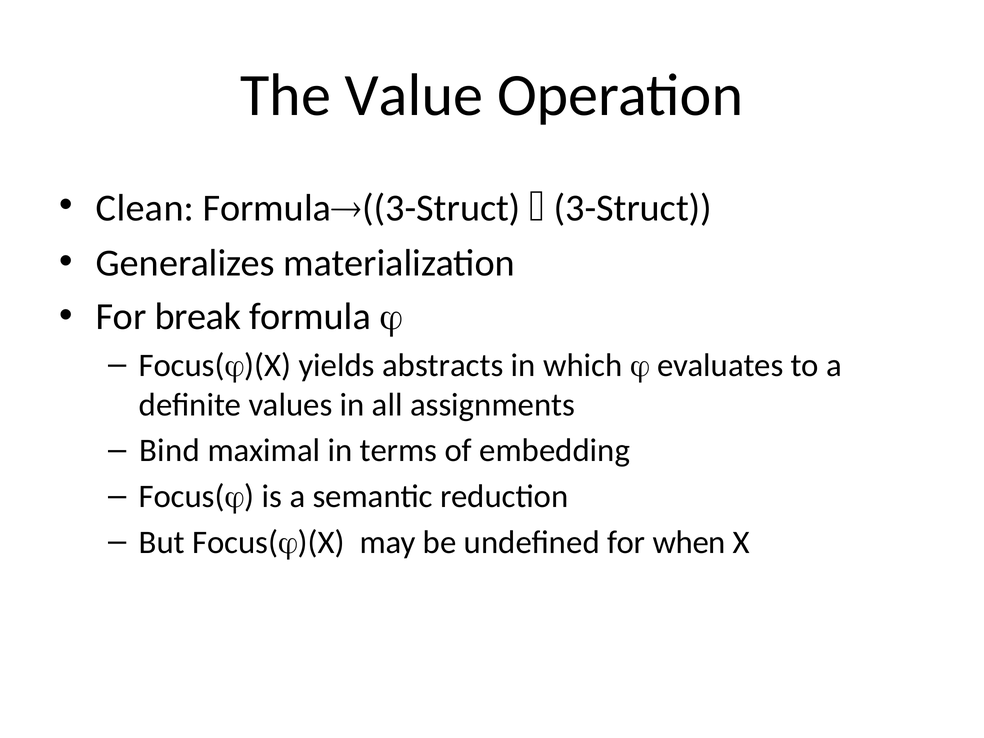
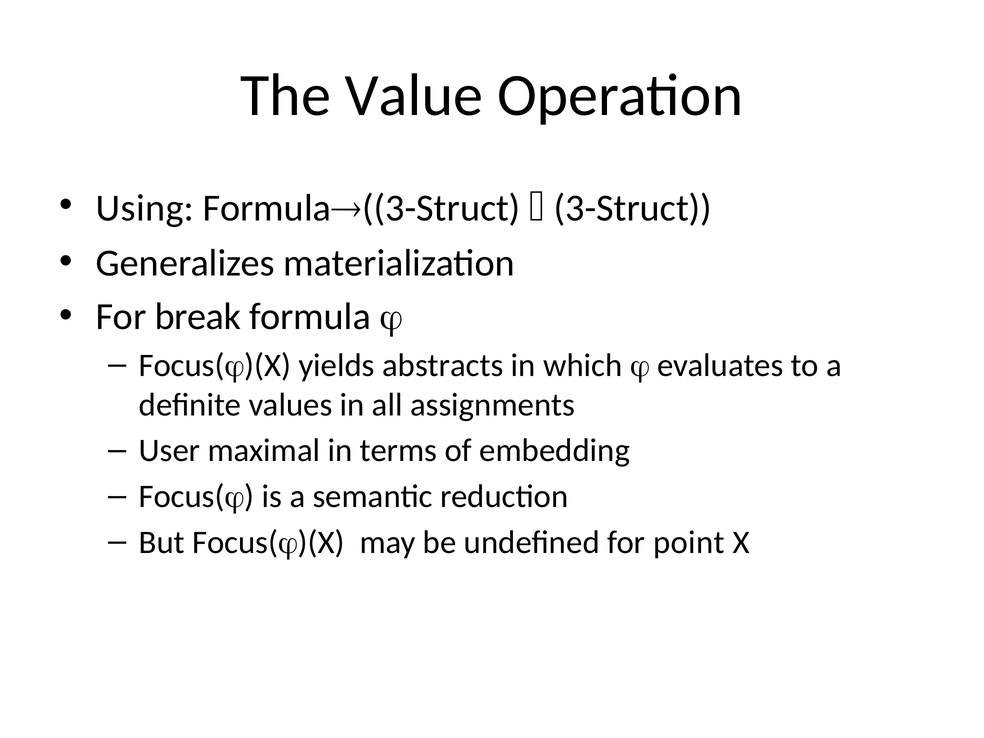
Clean: Clean -> Using
Bind: Bind -> User
when: when -> point
